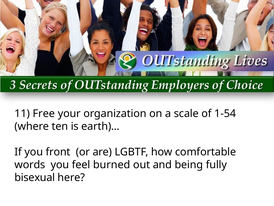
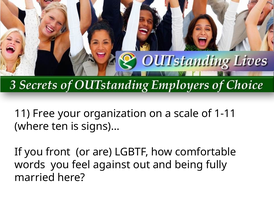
1-54: 1-54 -> 1-11
earth)…: earth)… -> signs)…
burned: burned -> against
bisexual: bisexual -> married
